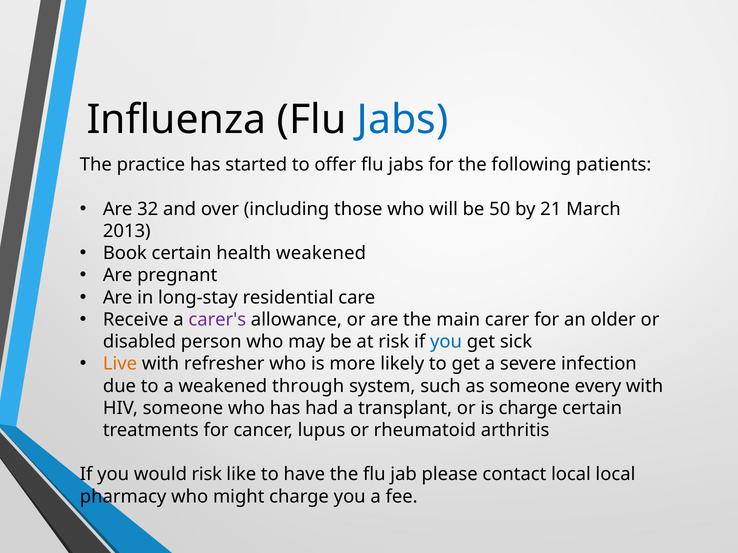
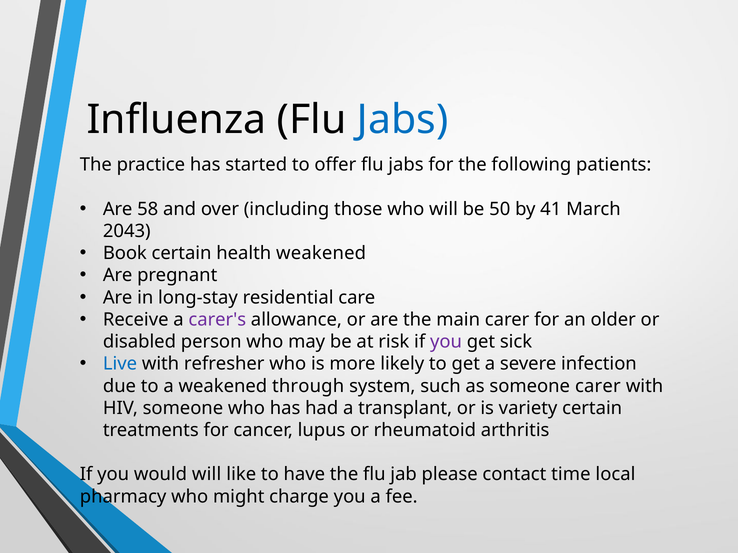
32: 32 -> 58
21: 21 -> 41
2013: 2013 -> 2043
you at (446, 342) colour: blue -> purple
Live colour: orange -> blue
someone every: every -> carer
is charge: charge -> variety
would risk: risk -> will
contact local: local -> time
